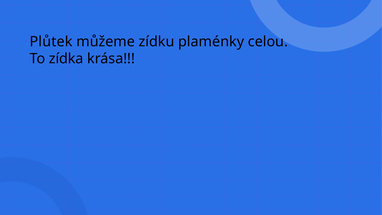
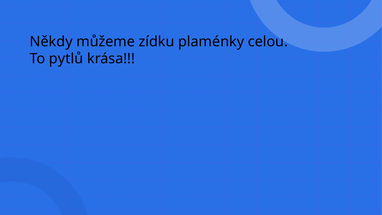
Plůtek: Plůtek -> Někdy
zídka: zídka -> pytlů
